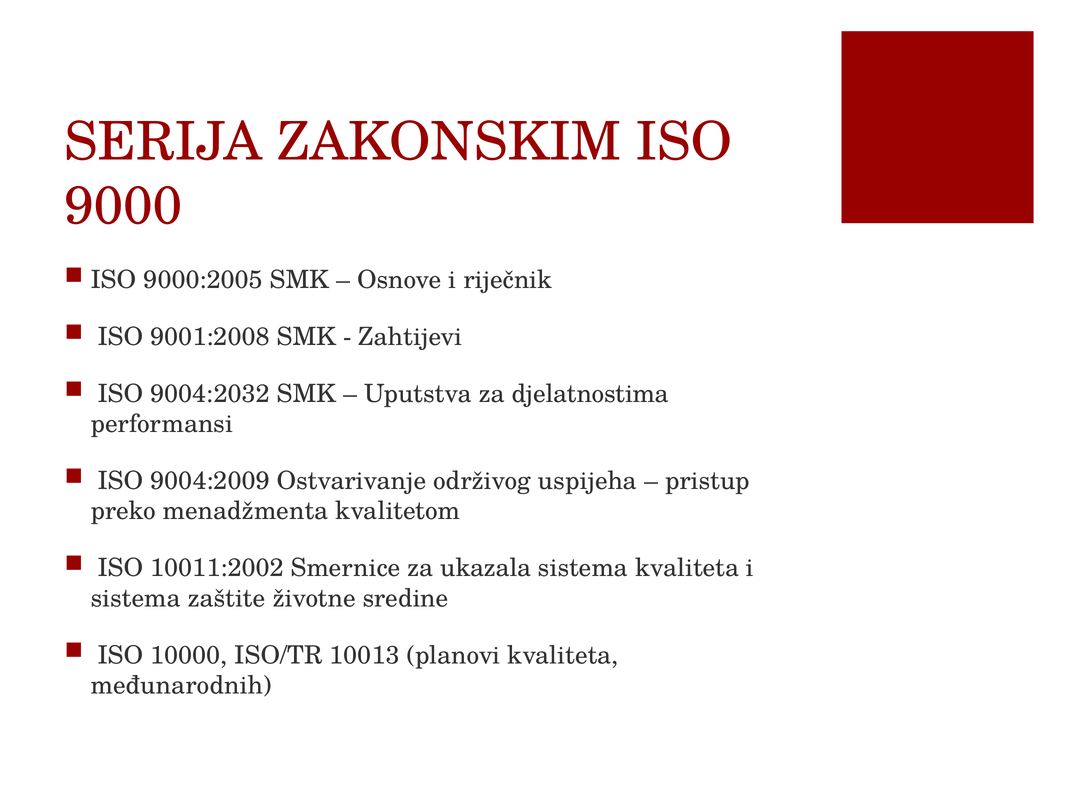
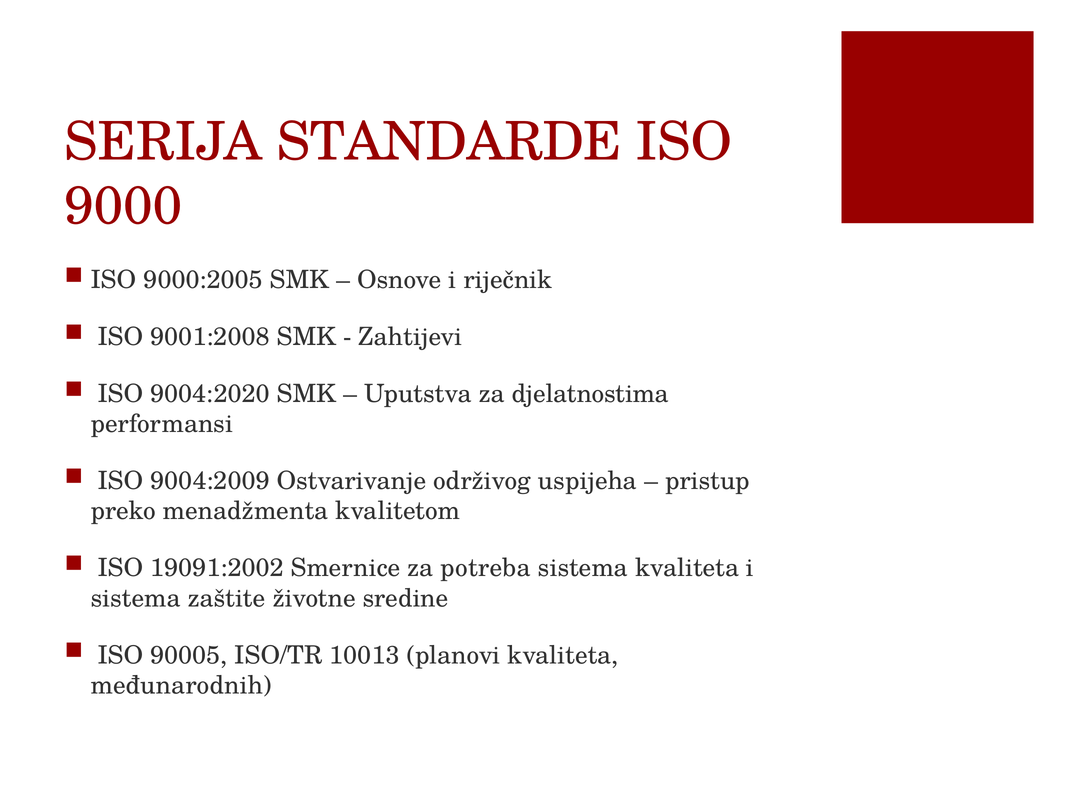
ZAKONSKIM: ZAKONSKIM -> STANDARDE
9004:2032: 9004:2032 -> 9004:2020
10011:2002: 10011:2002 -> 19091:2002
ukazala: ukazala -> potreba
10000: 10000 -> 90005
